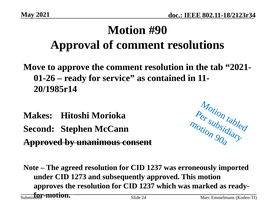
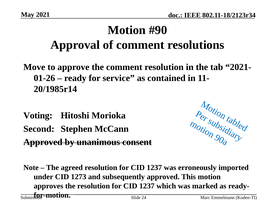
Makes: Makes -> Voting
